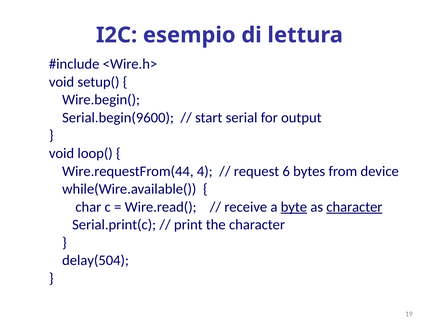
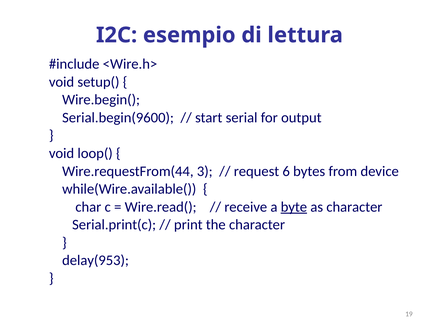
4: 4 -> 3
character at (354, 207) underline: present -> none
delay(504: delay(504 -> delay(953
